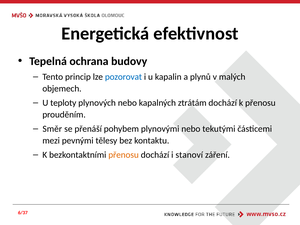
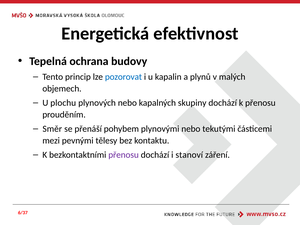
teploty: teploty -> plochu
ztrátám: ztrátám -> skupiny
přenosu at (124, 155) colour: orange -> purple
